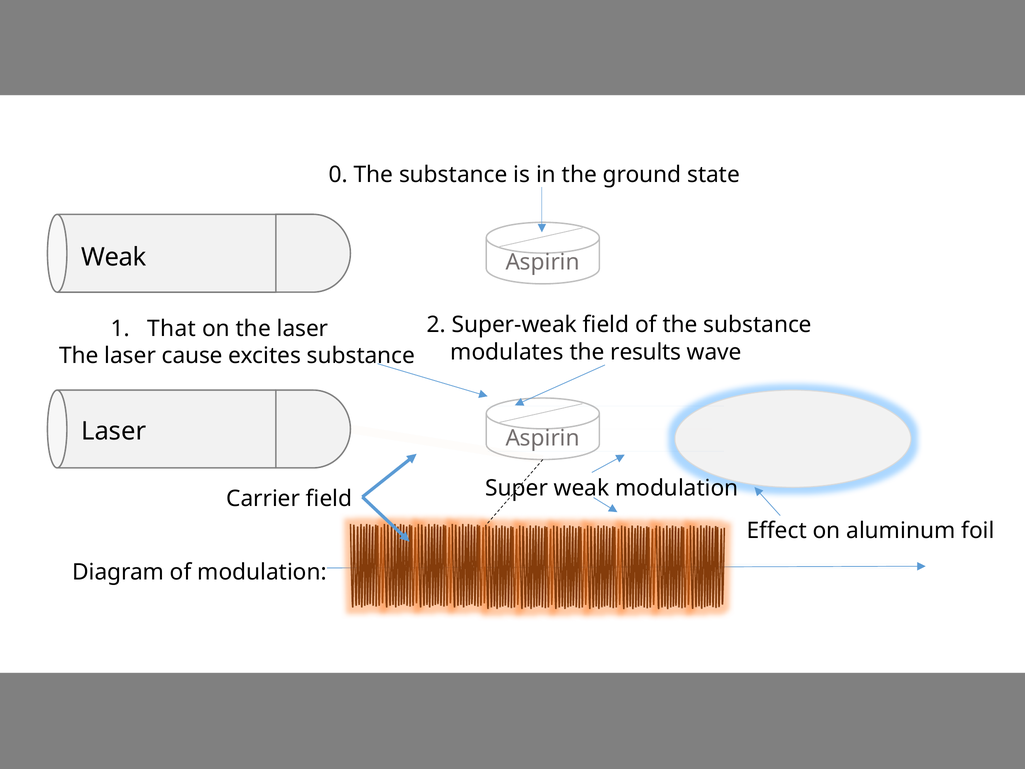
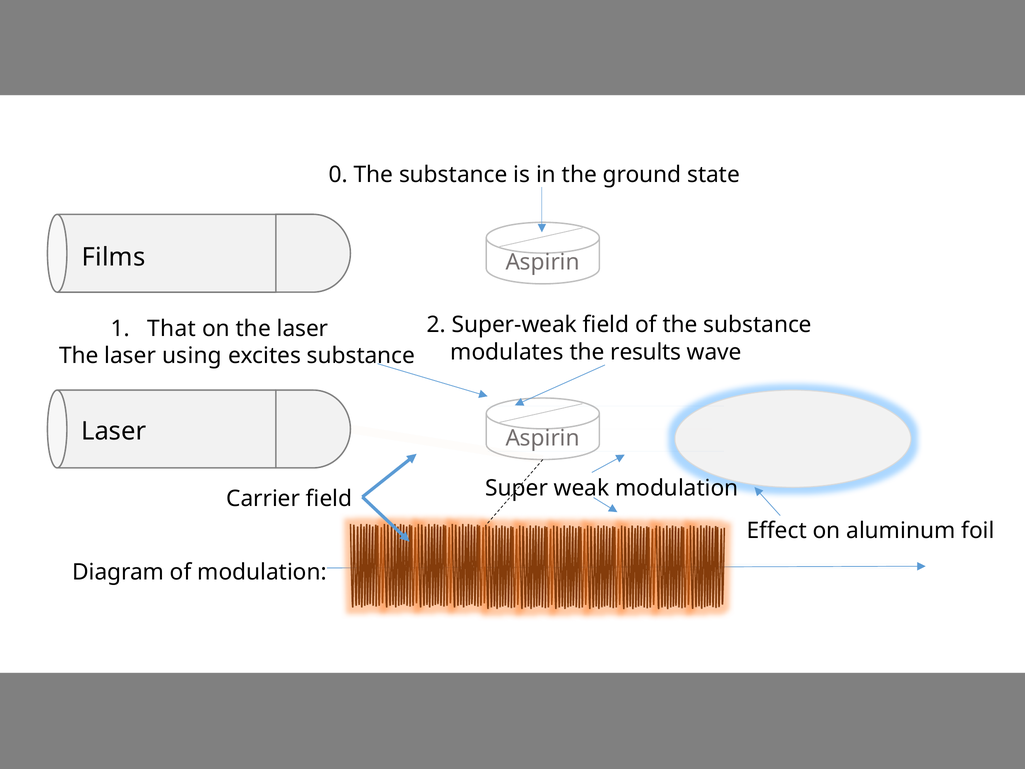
Weak at (114, 257): Weak -> Films
cause: cause -> using
